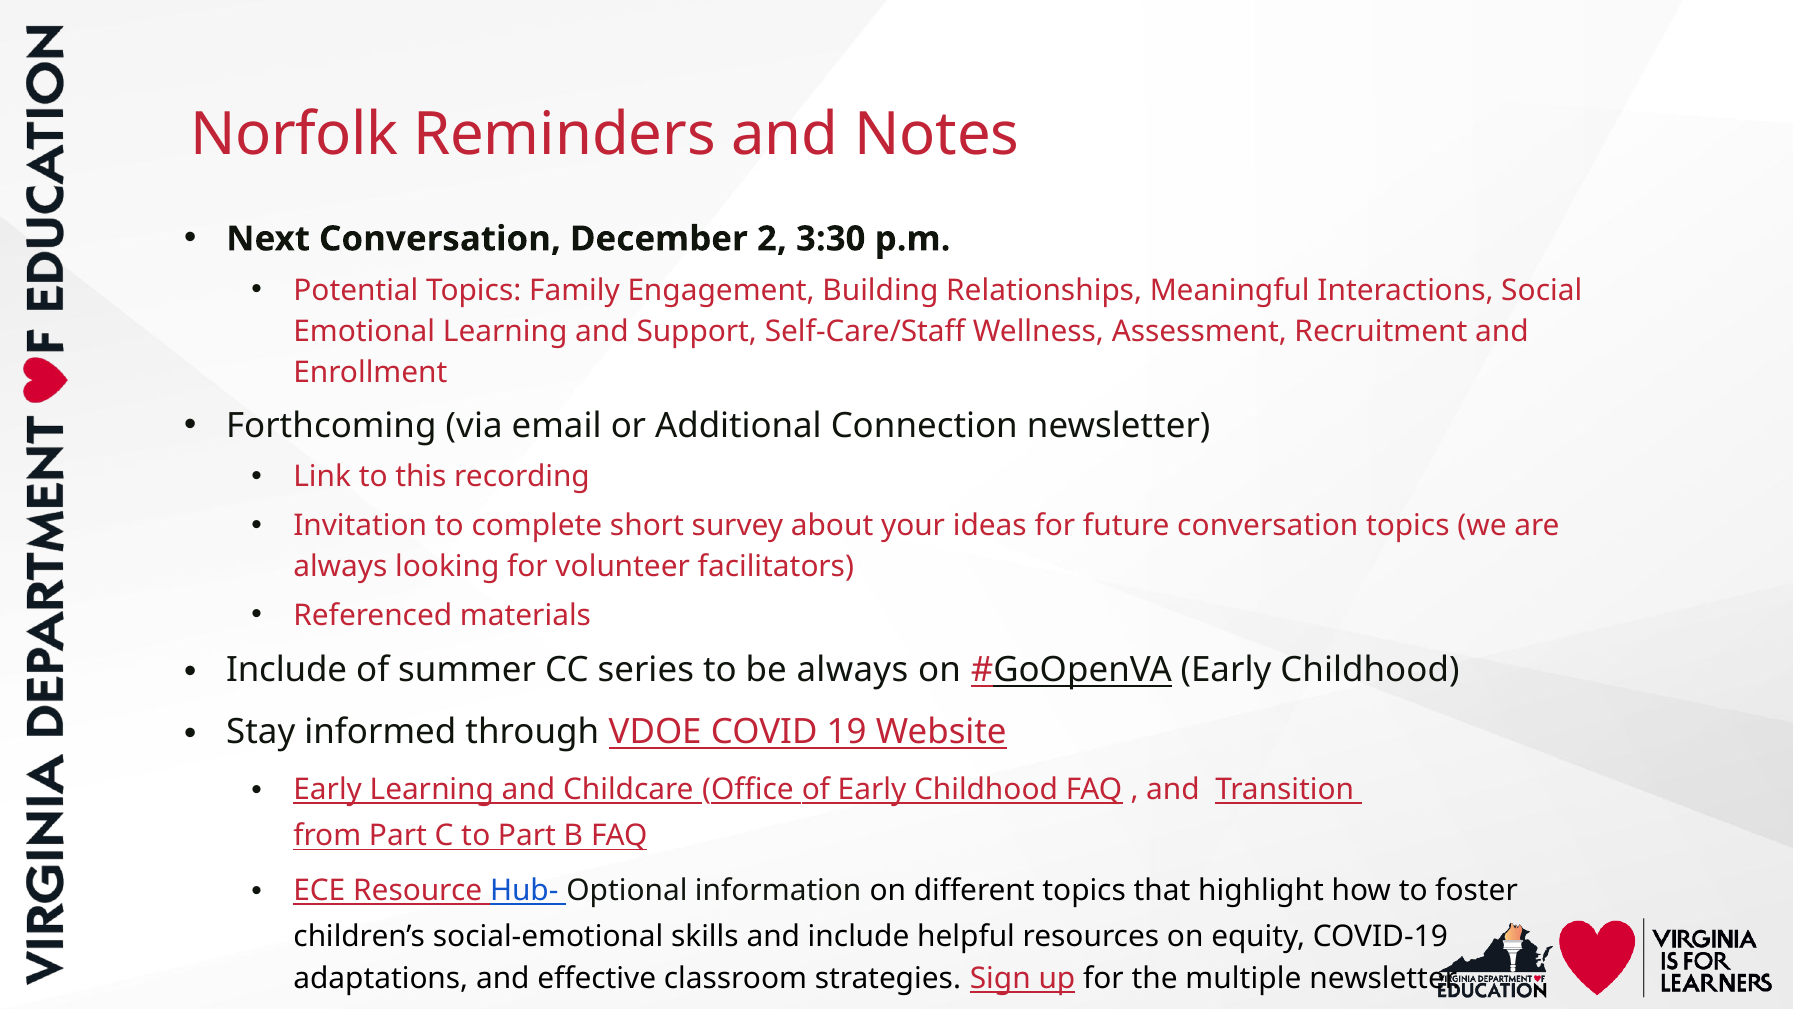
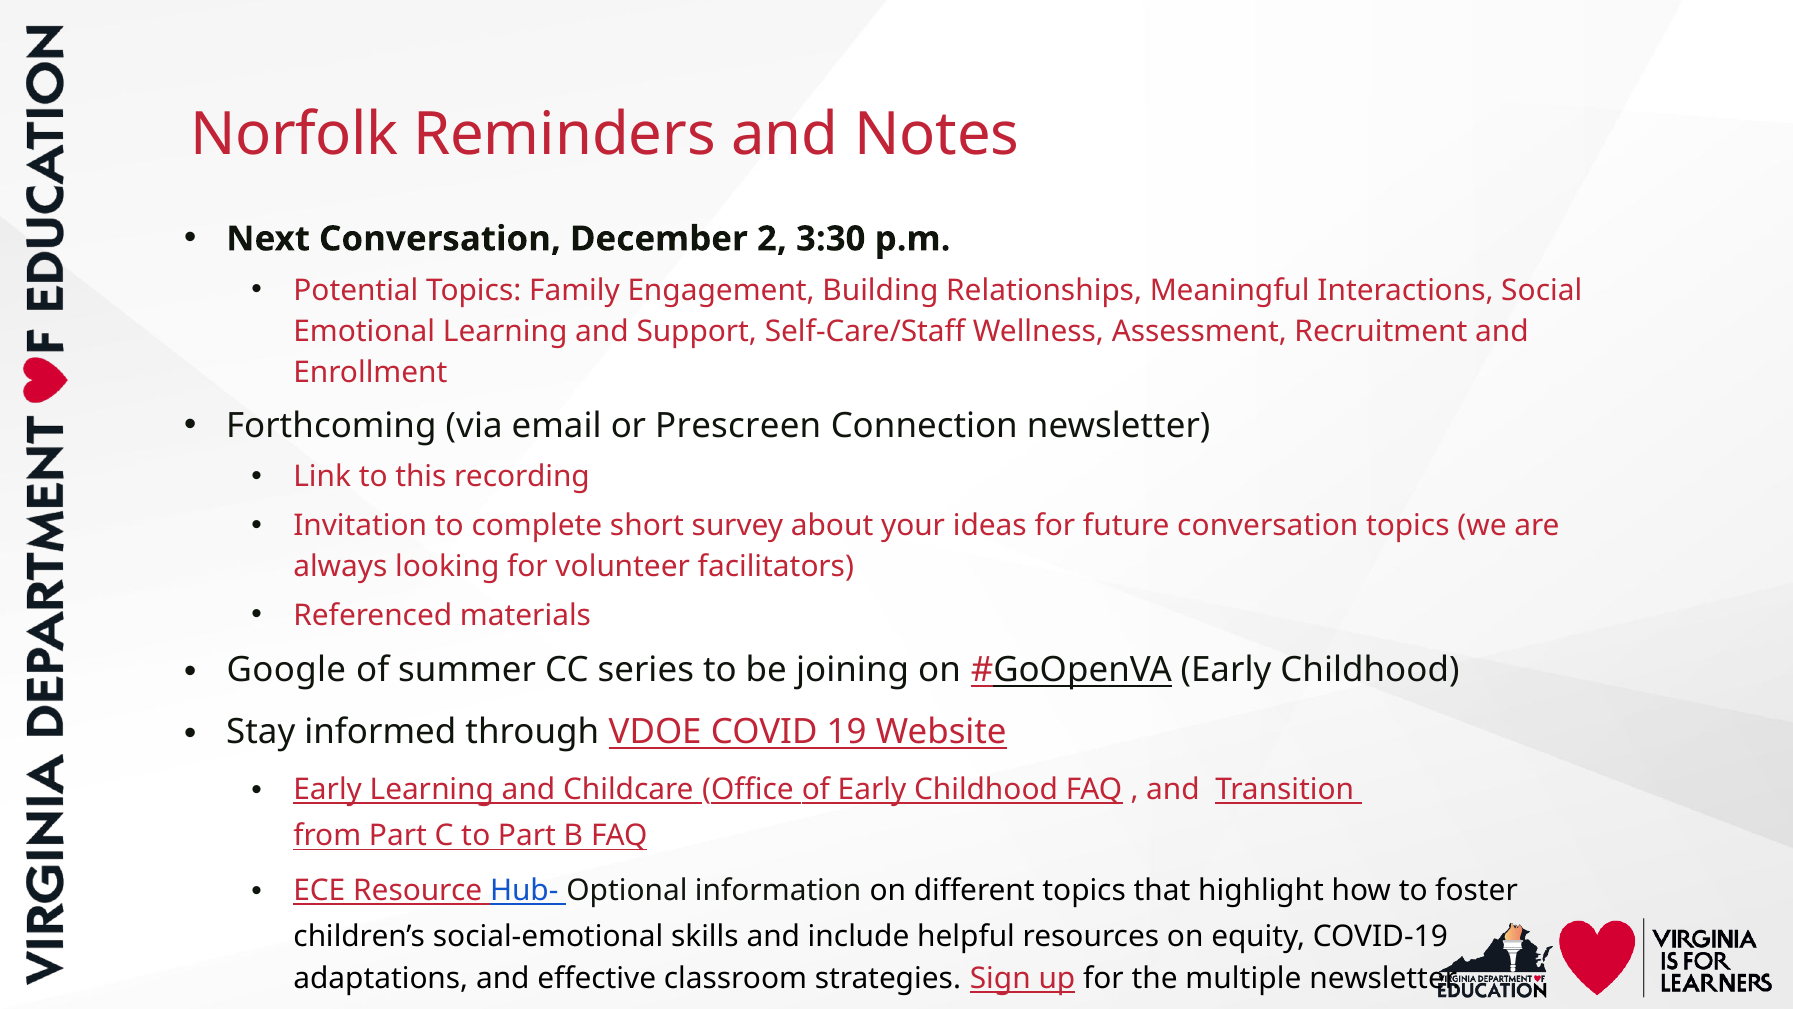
Additional: Additional -> Prescreen
Include at (287, 669): Include -> Google
be always: always -> joining
